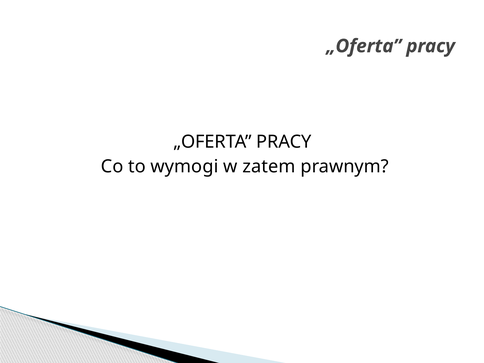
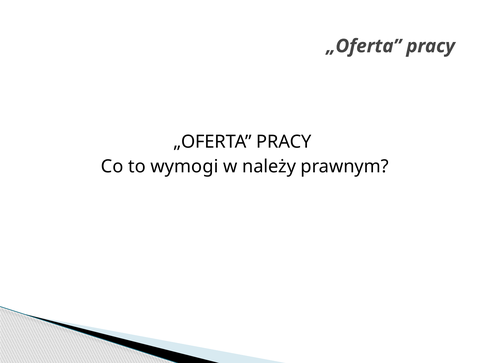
zatem: zatem -> należy
